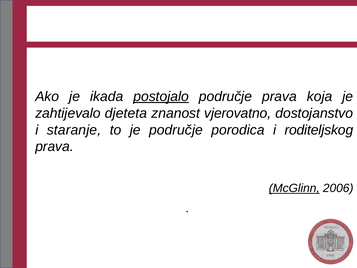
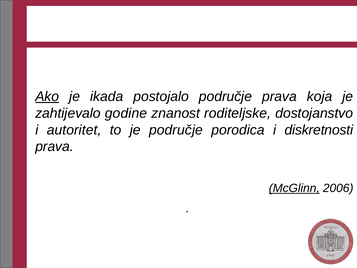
Ako underline: none -> present
postojalo underline: present -> none
djeteta: djeteta -> godine
vjerovatno: vjerovatno -> roditeljske
staranje: staranje -> autoritet
roditeljskog: roditeljskog -> diskretnosti
